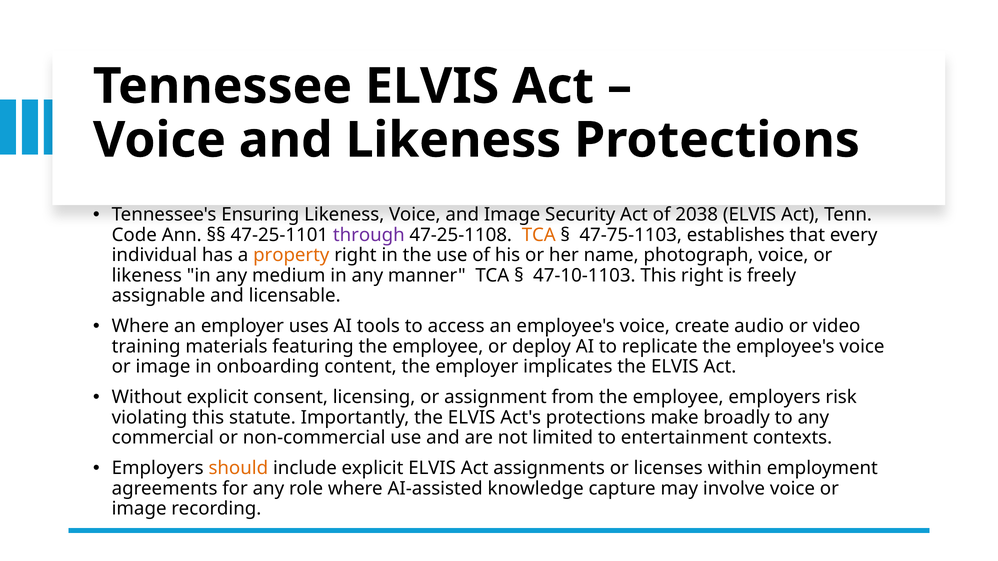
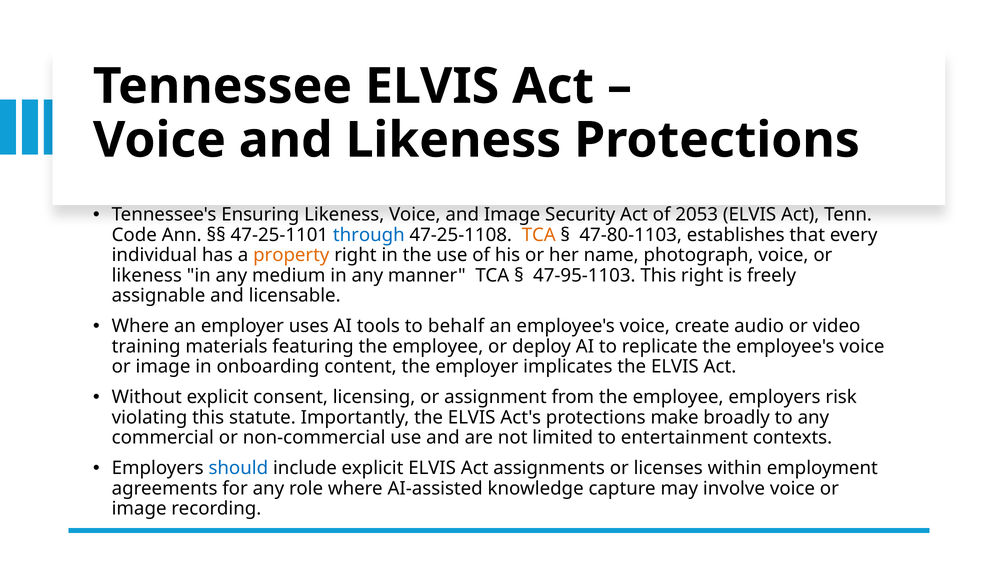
2038: 2038 -> 2053
through colour: purple -> blue
47-75-1103: 47-75-1103 -> 47-80-1103
47-10-1103: 47-10-1103 -> 47-95-1103
access: access -> behalf
should colour: orange -> blue
